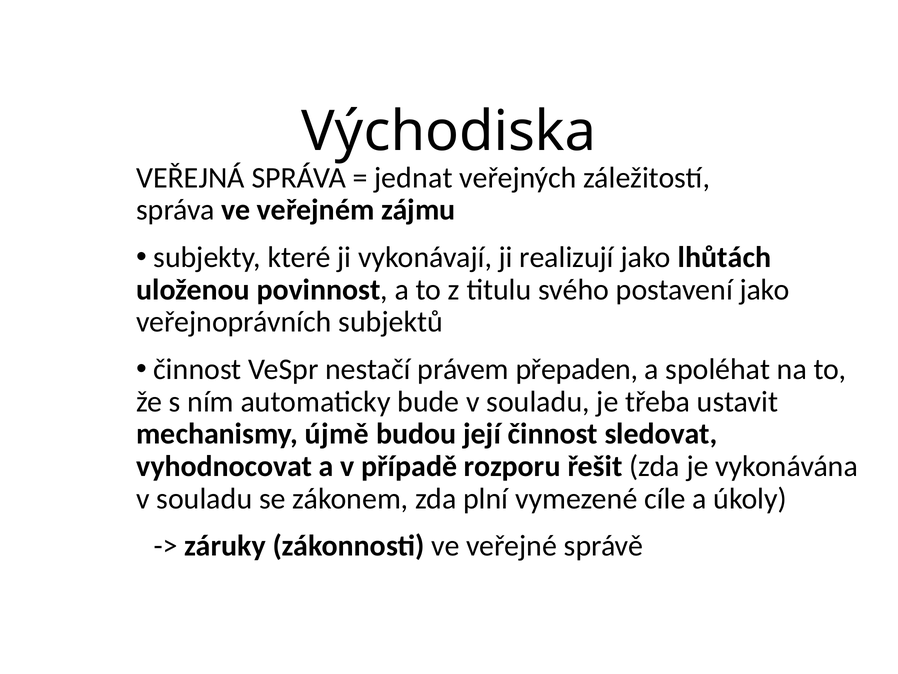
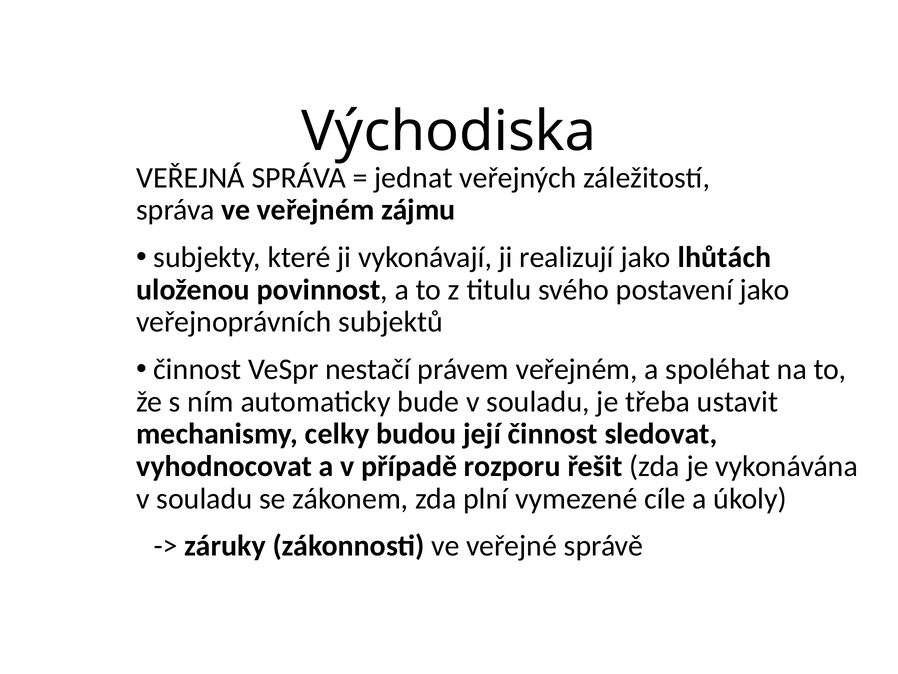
právem přepaden: přepaden -> veřejném
újmě: újmě -> celky
